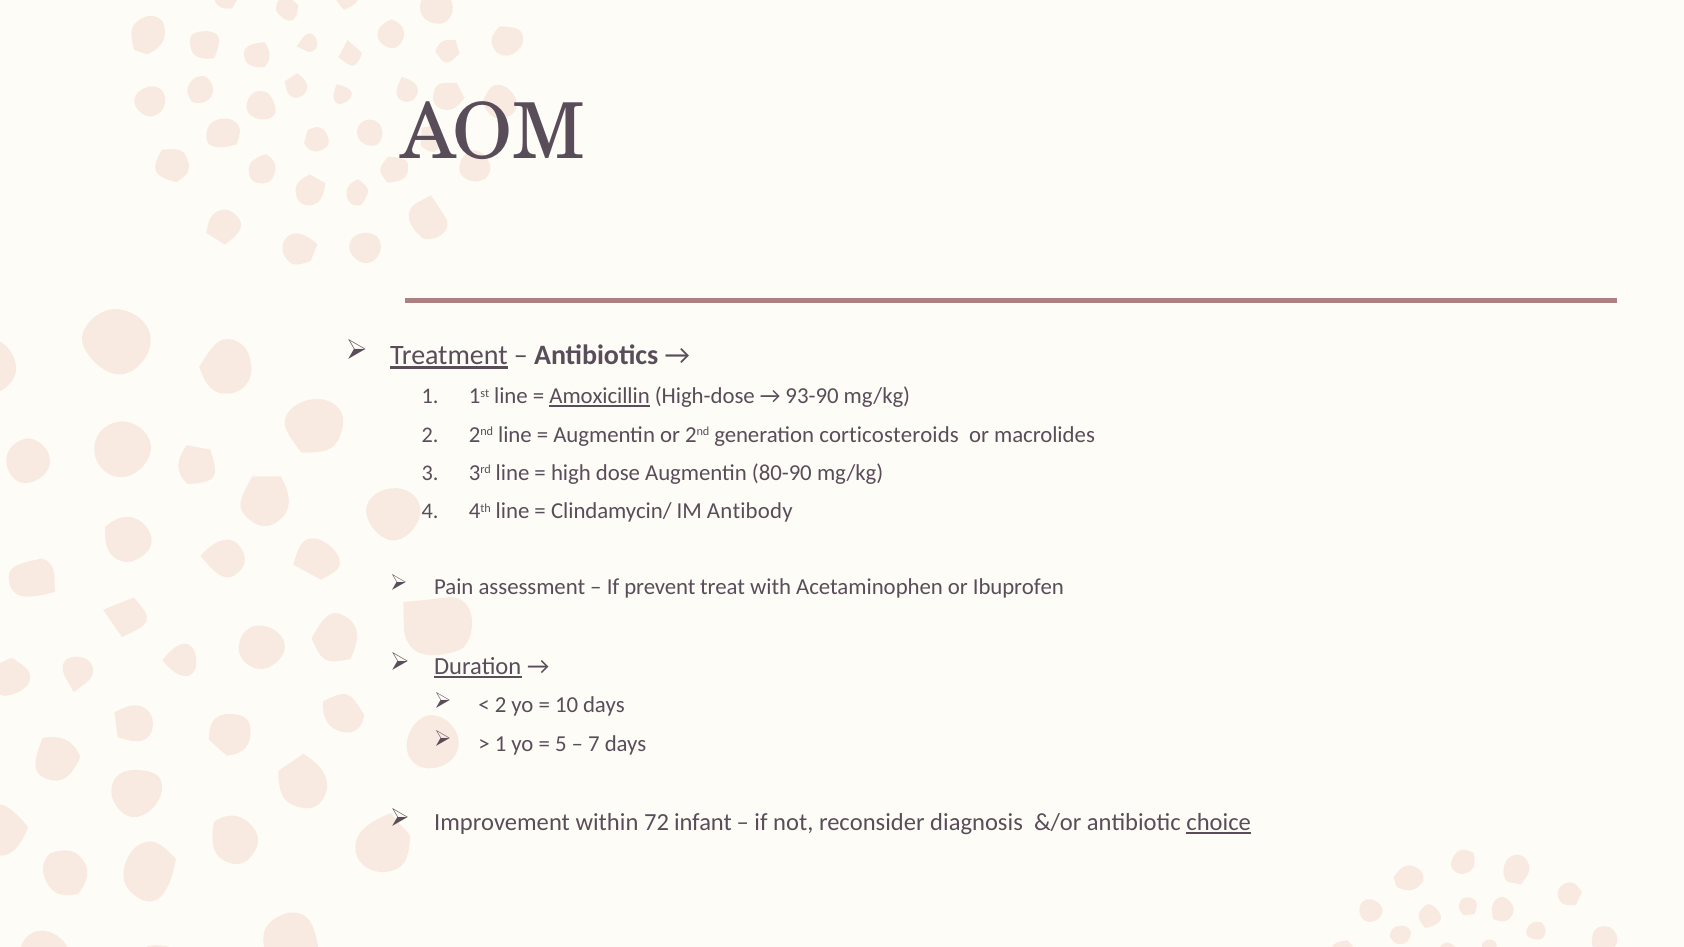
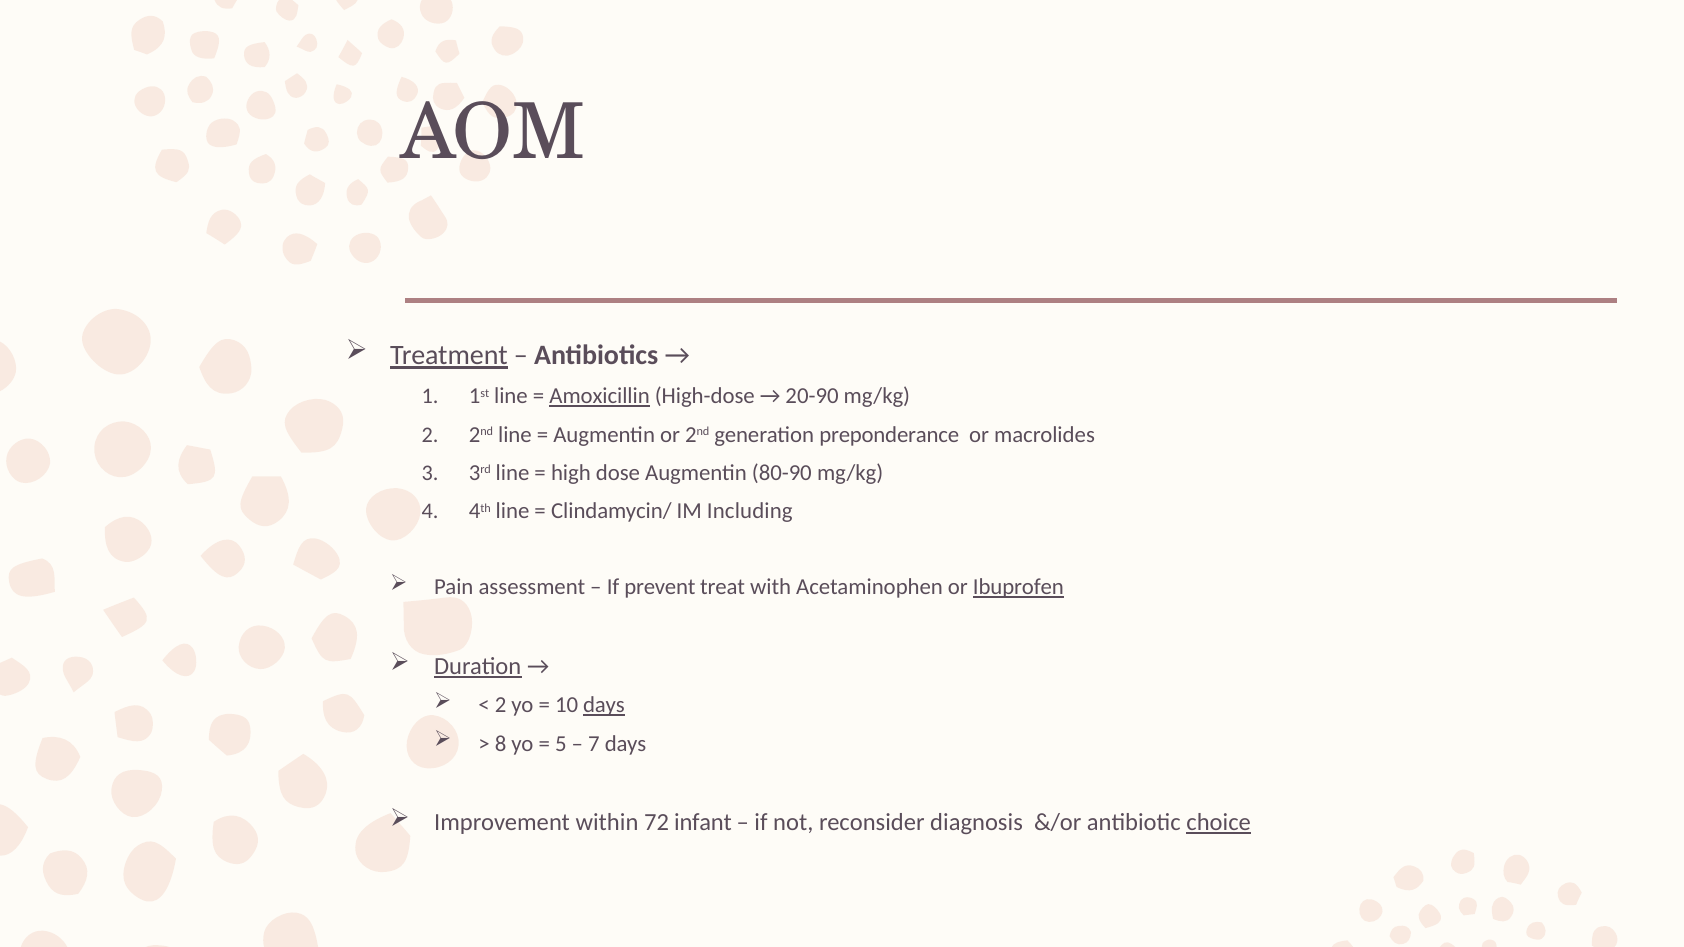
93-90: 93-90 -> 20-90
corticosteroids: corticosteroids -> preponderance
Antibody: Antibody -> Including
Ibuprofen underline: none -> present
days at (604, 706) underline: none -> present
1 at (501, 744): 1 -> 8
